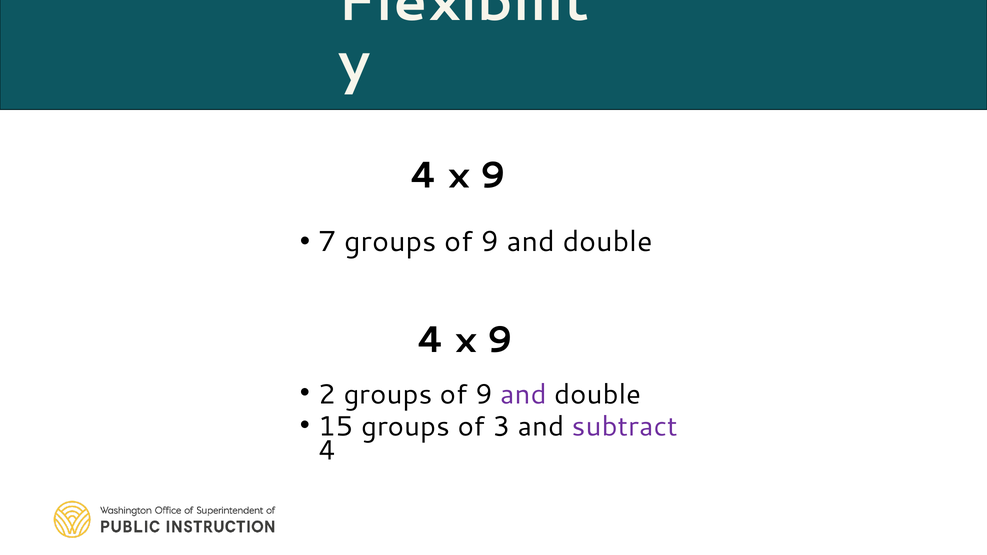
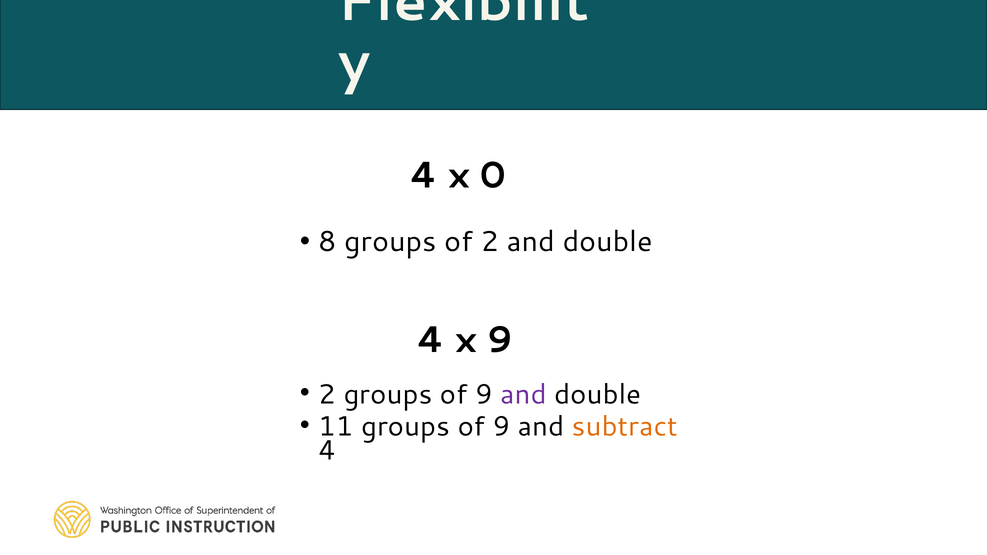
9 at (493, 176): 9 -> 0
7: 7 -> 8
9 at (490, 242): 9 -> 2
15: 15 -> 11
3 at (501, 427): 3 -> 9
subtract colour: purple -> orange
